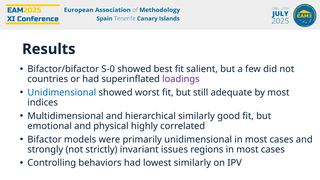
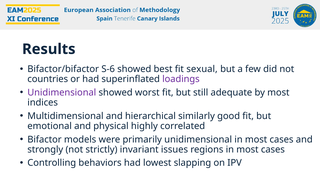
S-0: S-0 -> S-6
salient: salient -> sexual
Unidimensional at (62, 93) colour: blue -> purple
lowest similarly: similarly -> slapping
